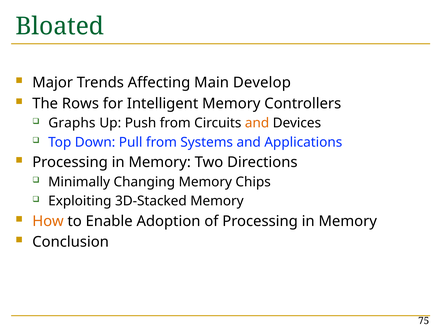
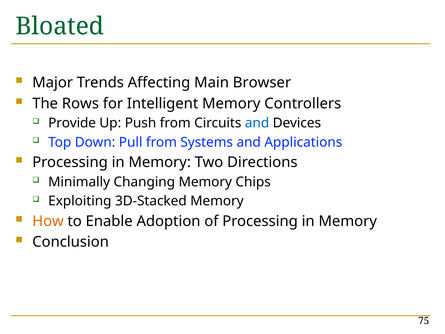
Develop: Develop -> Browser
Graphs: Graphs -> Provide
and at (257, 123) colour: orange -> blue
